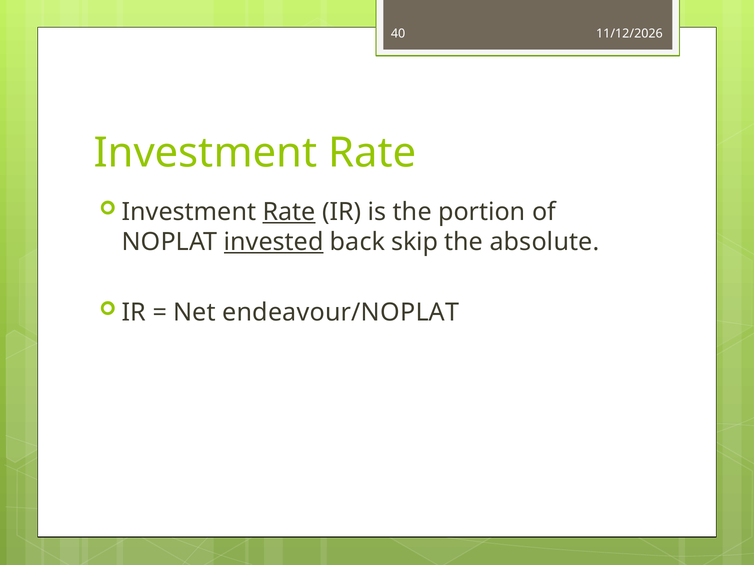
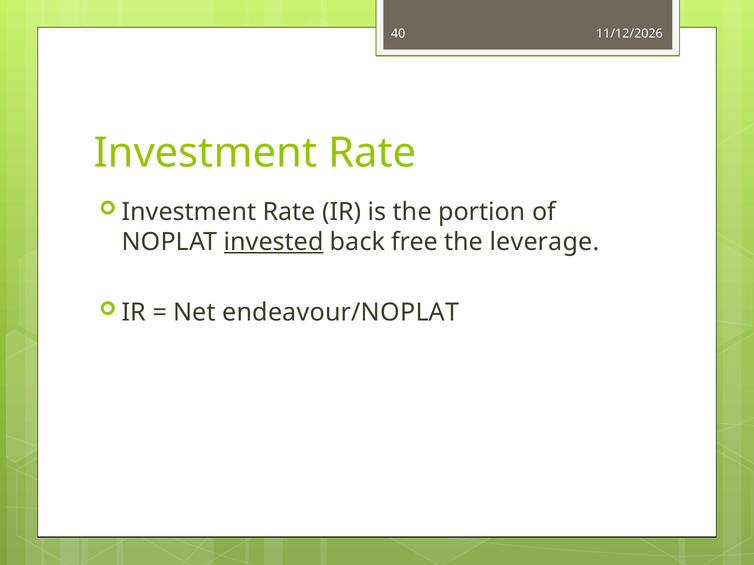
Rate at (289, 212) underline: present -> none
skip: skip -> free
absolute: absolute -> leverage
